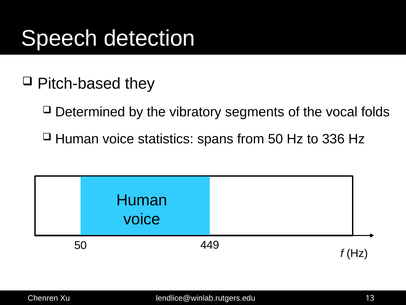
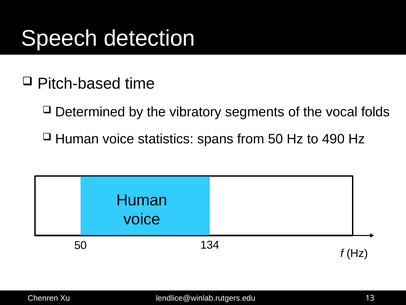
they: they -> time
336: 336 -> 490
449: 449 -> 134
